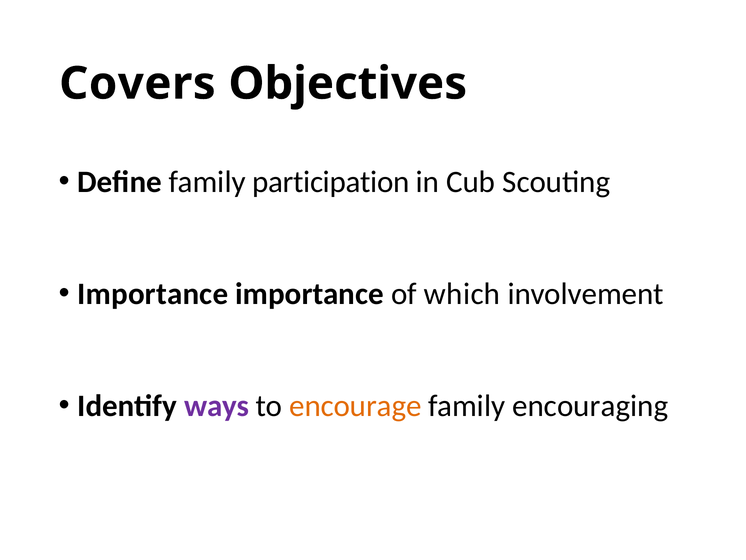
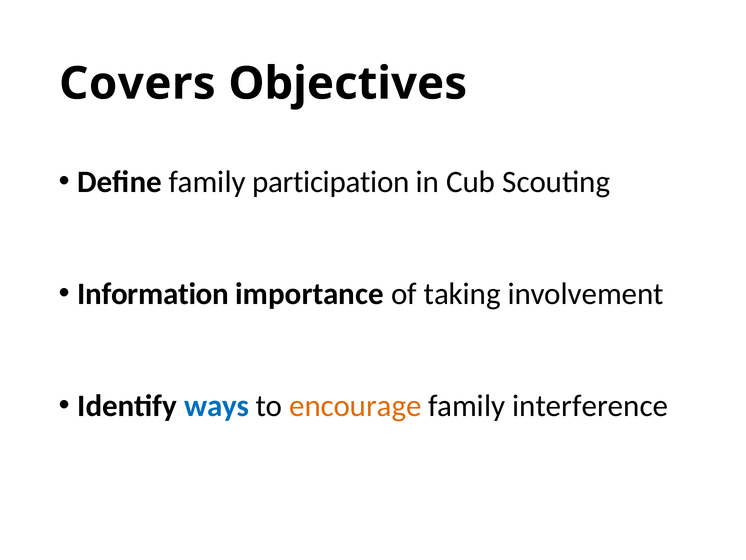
Importance at (153, 294): Importance -> Information
which: which -> taking
ways colour: purple -> blue
encouraging: encouraging -> interference
